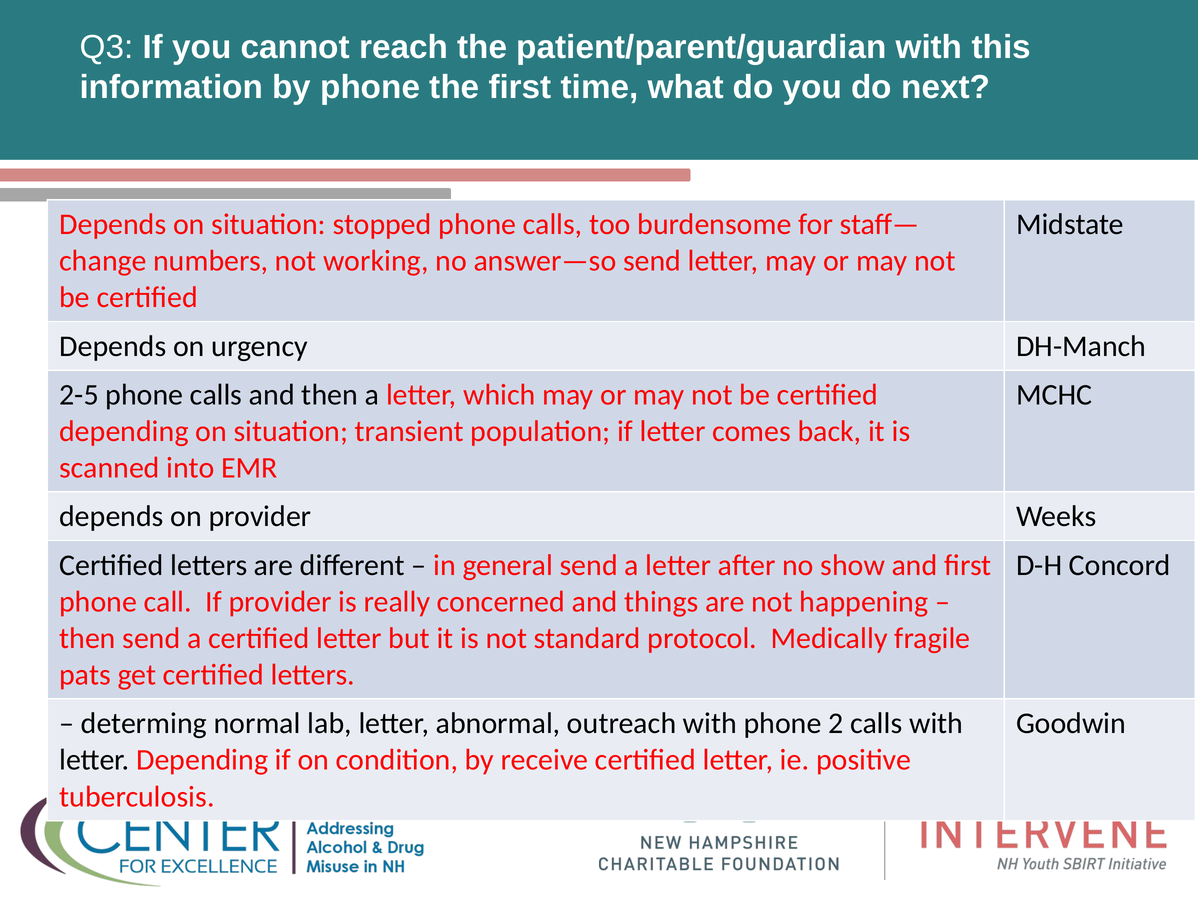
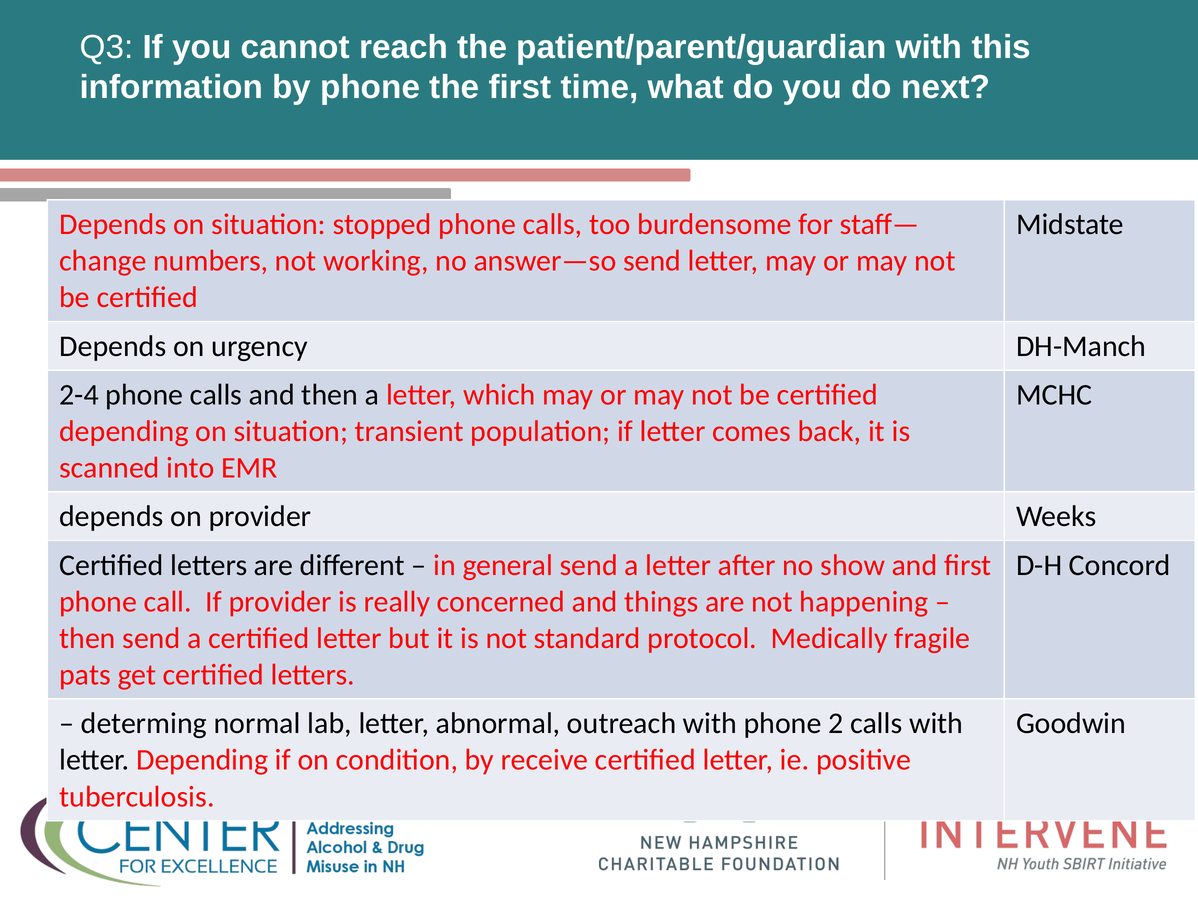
2-5: 2-5 -> 2-4
